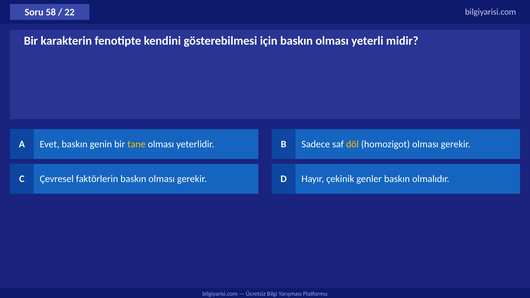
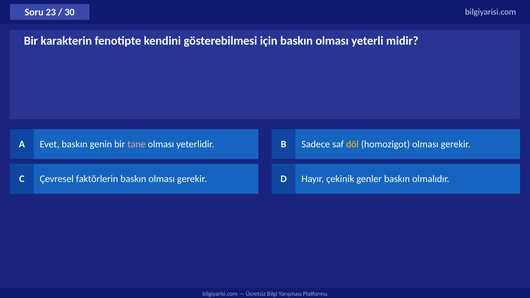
58: 58 -> 23
22: 22 -> 30
tane colour: yellow -> pink
